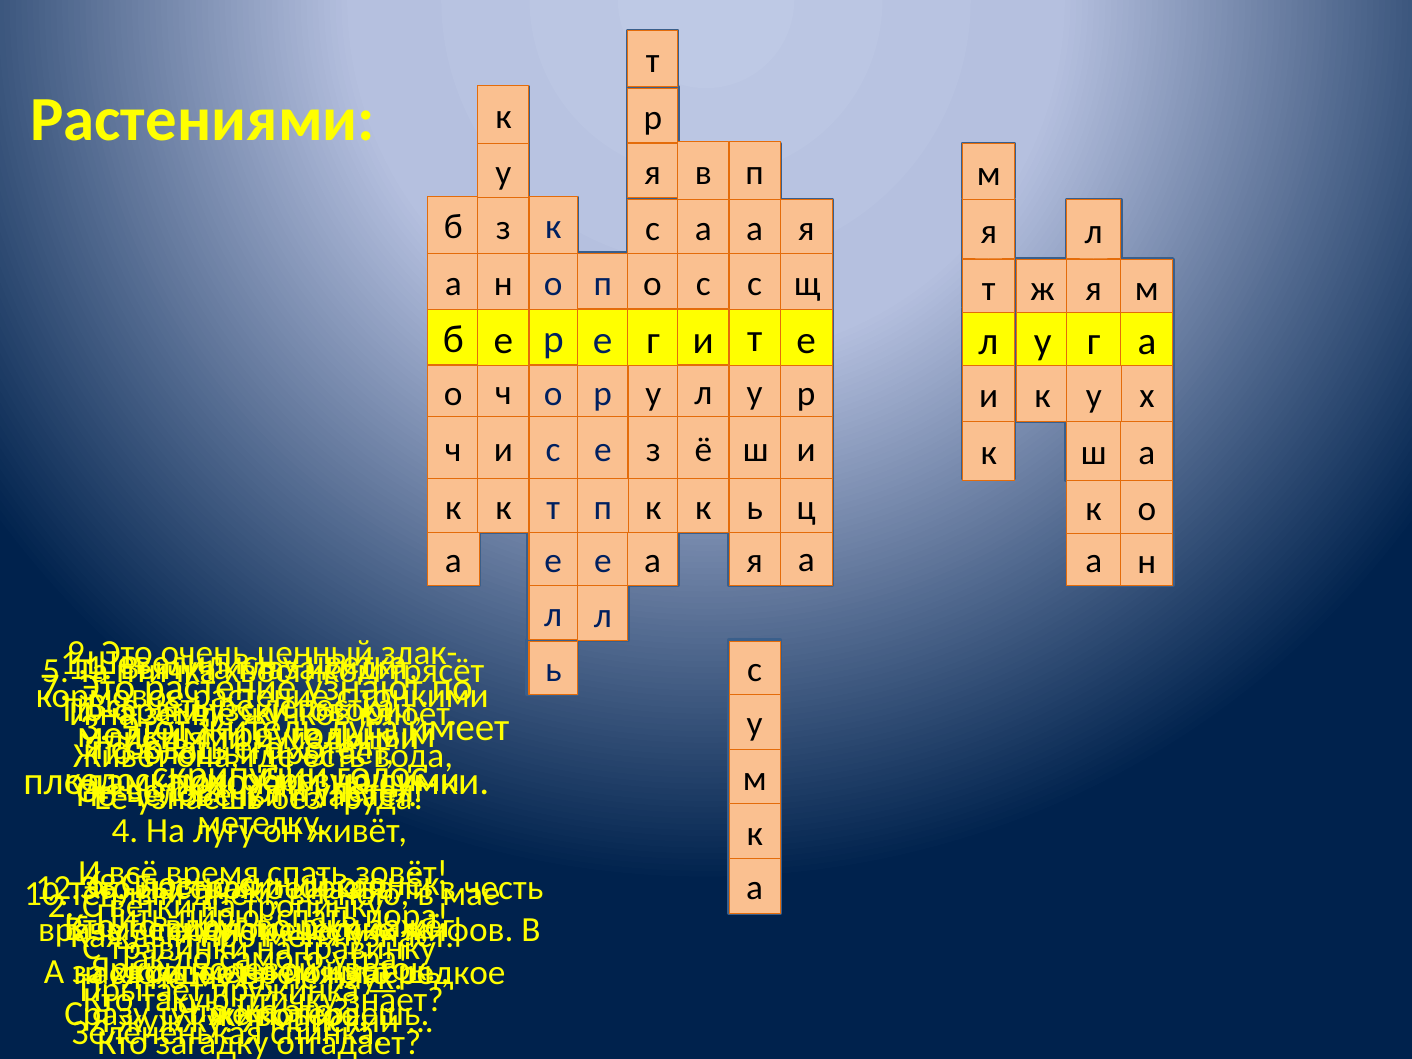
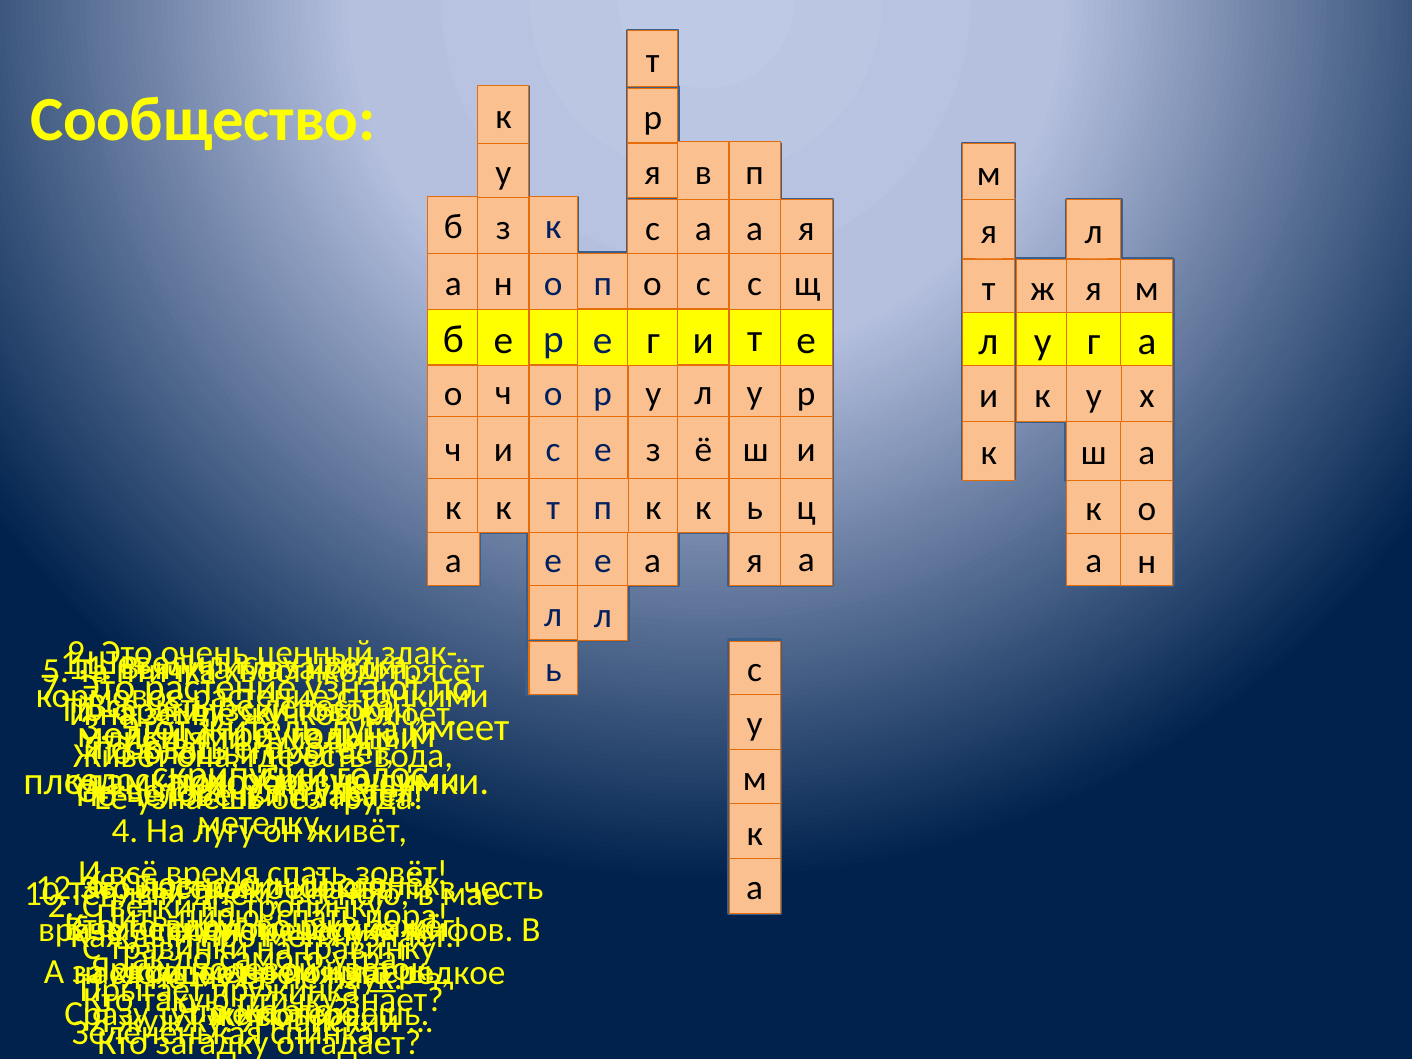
Растениями: Растениями -> Сообщество
